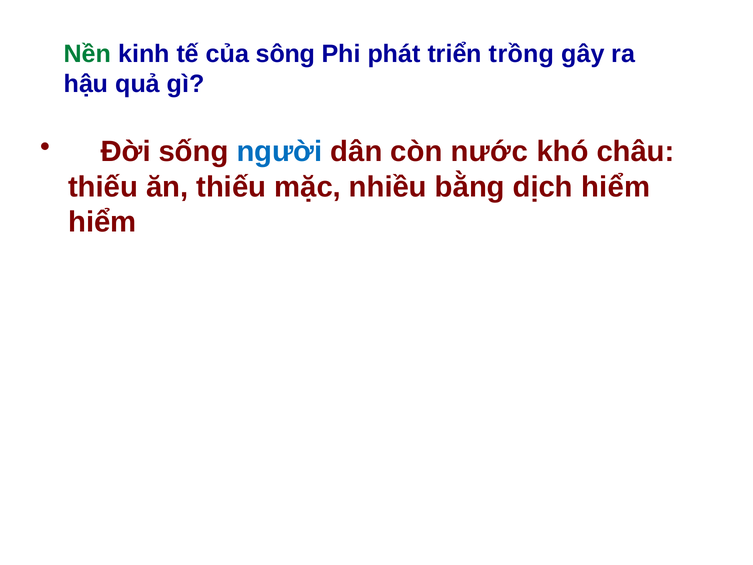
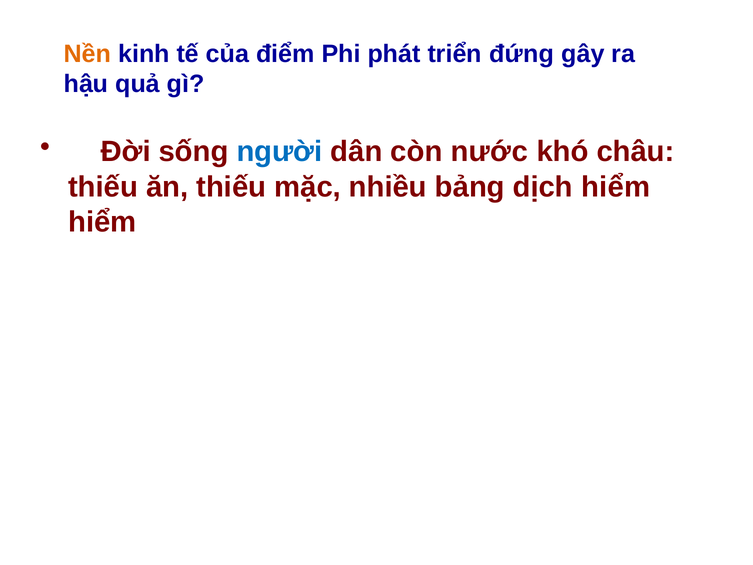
Nền colour: green -> orange
sông: sông -> điểm
trồng: trồng -> đứng
bằng: bằng -> bảng
